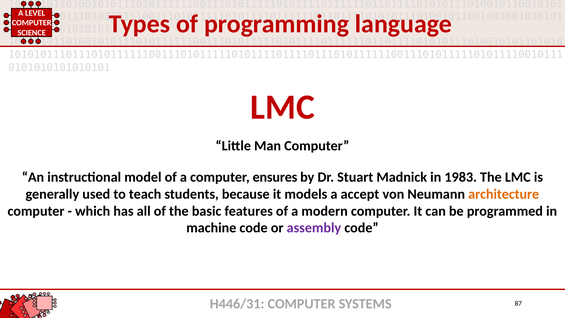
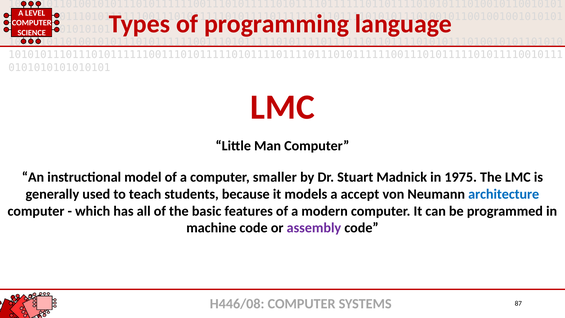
ensures: ensures -> smaller
1983: 1983 -> 1975
architecture colour: orange -> blue
H446/31: H446/31 -> H446/08
